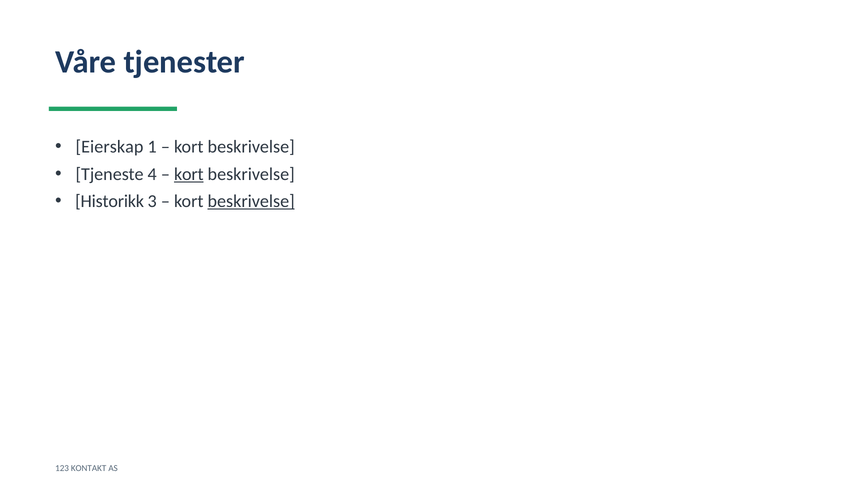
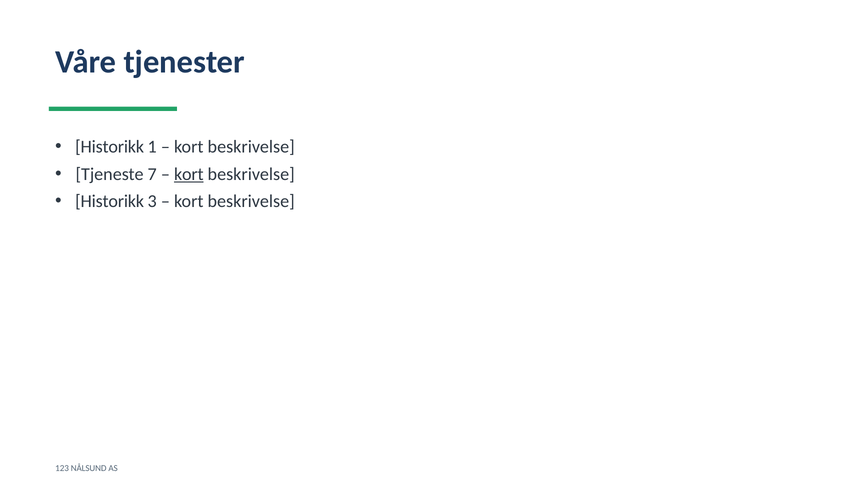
Eierskap at (110, 147): Eierskap -> Historikk
4: 4 -> 7
beskrivelse at (251, 201) underline: present -> none
KONTAKT: KONTAKT -> NÅLSUND
